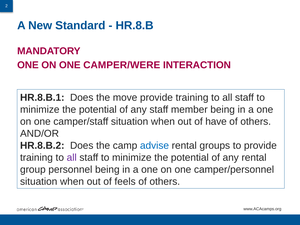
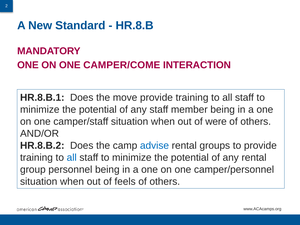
CAMPER/WERE: CAMPER/WERE -> CAMPER/COME
have: have -> were
all at (72, 158) colour: purple -> blue
